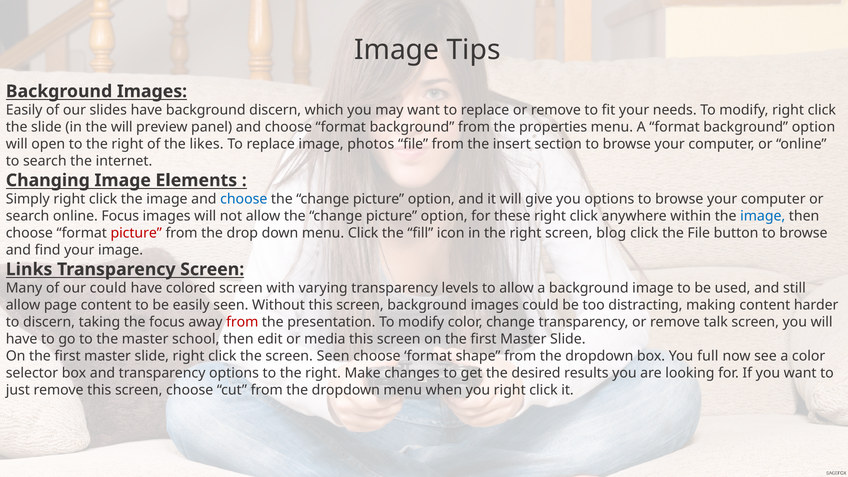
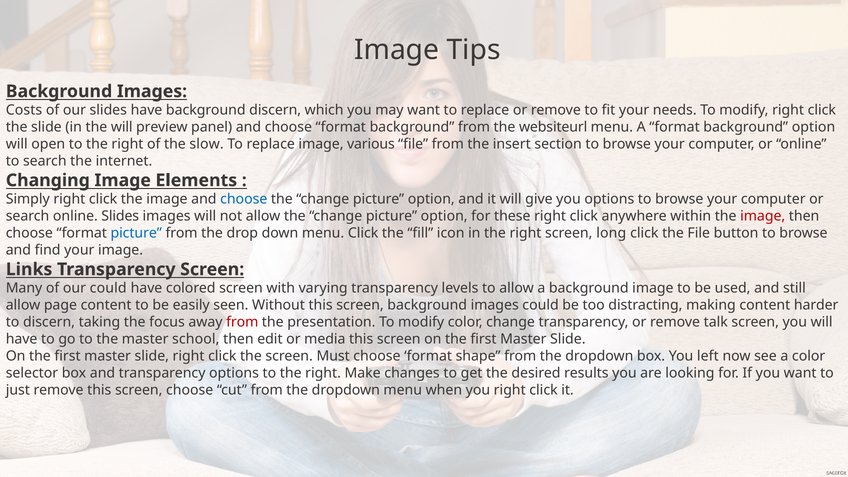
Easily at (24, 110): Easily -> Costs
properties: properties -> websiteurl
likes: likes -> slow
photos: photos -> various
online Focus: Focus -> Slides
image at (763, 216) colour: blue -> red
picture at (136, 233) colour: red -> blue
blog: blog -> long
screen Seen: Seen -> Must
full: full -> left
